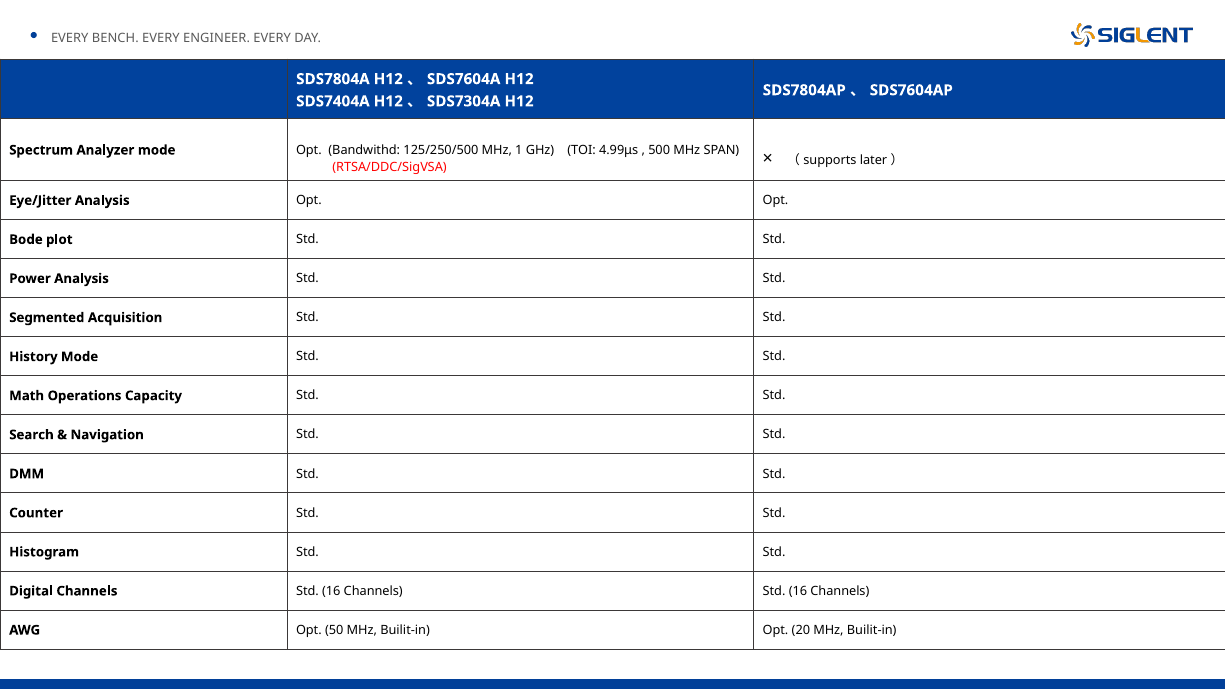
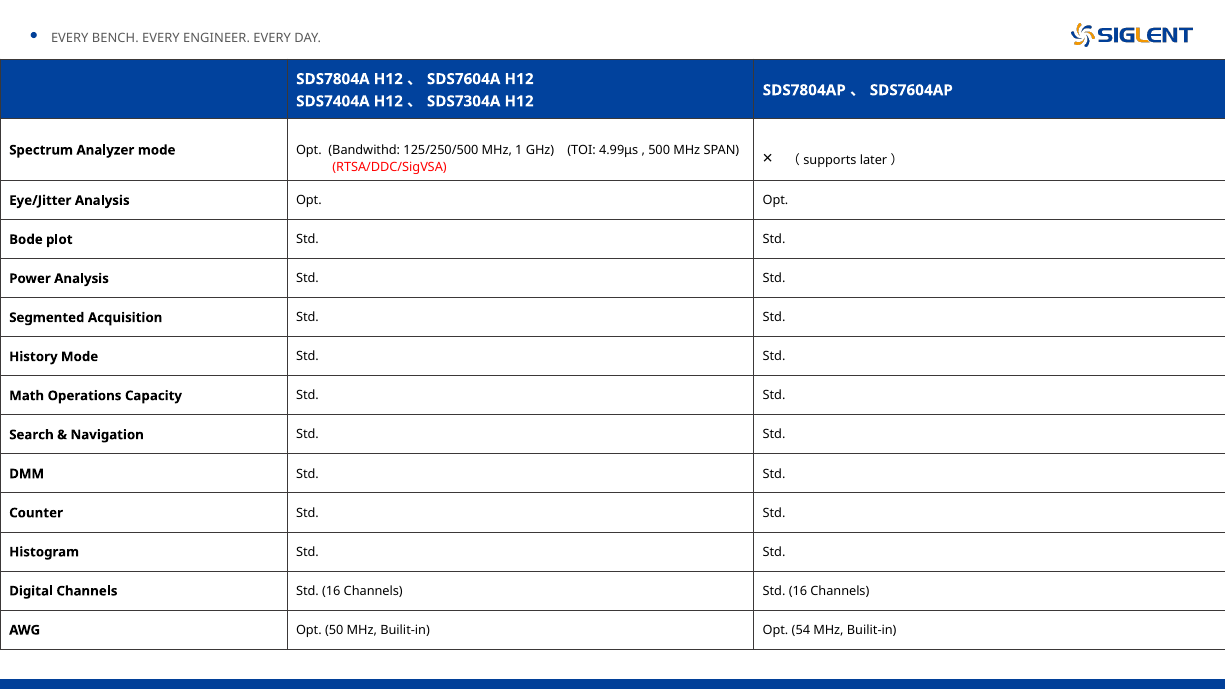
20: 20 -> 54
